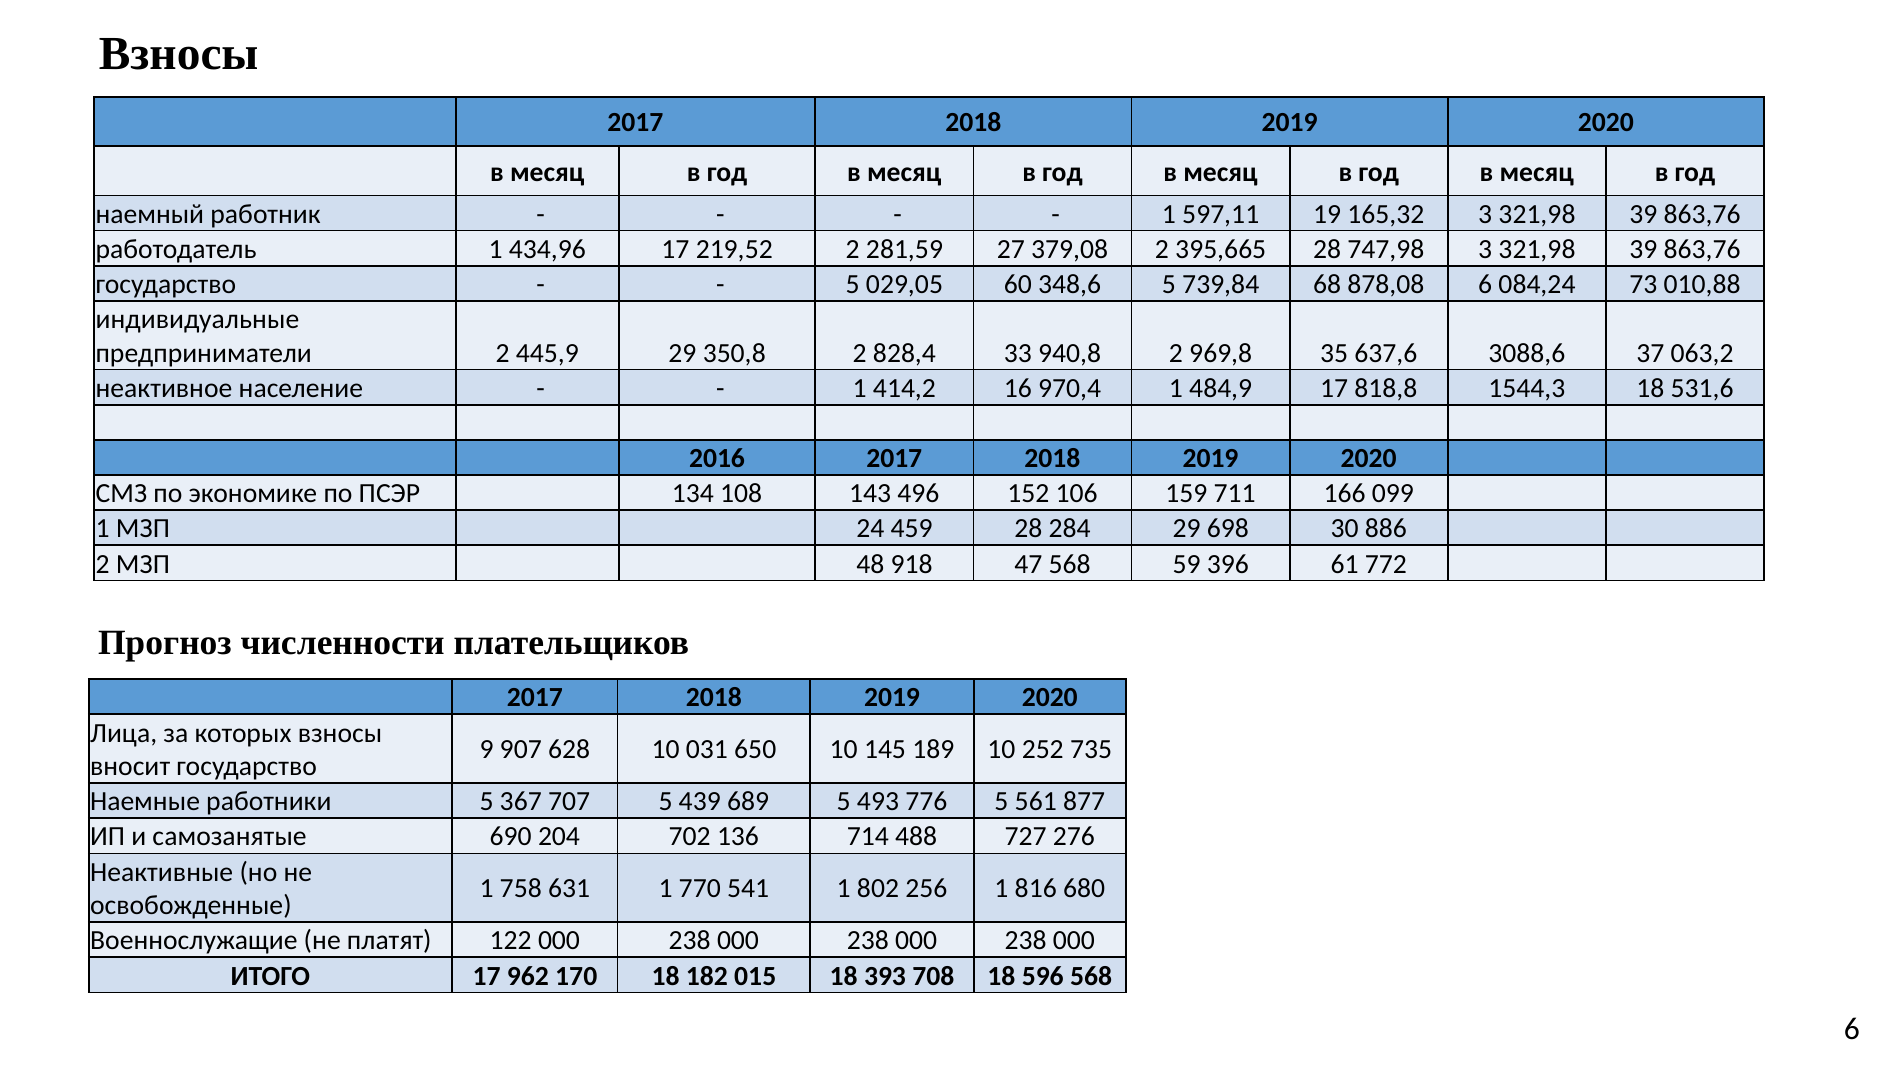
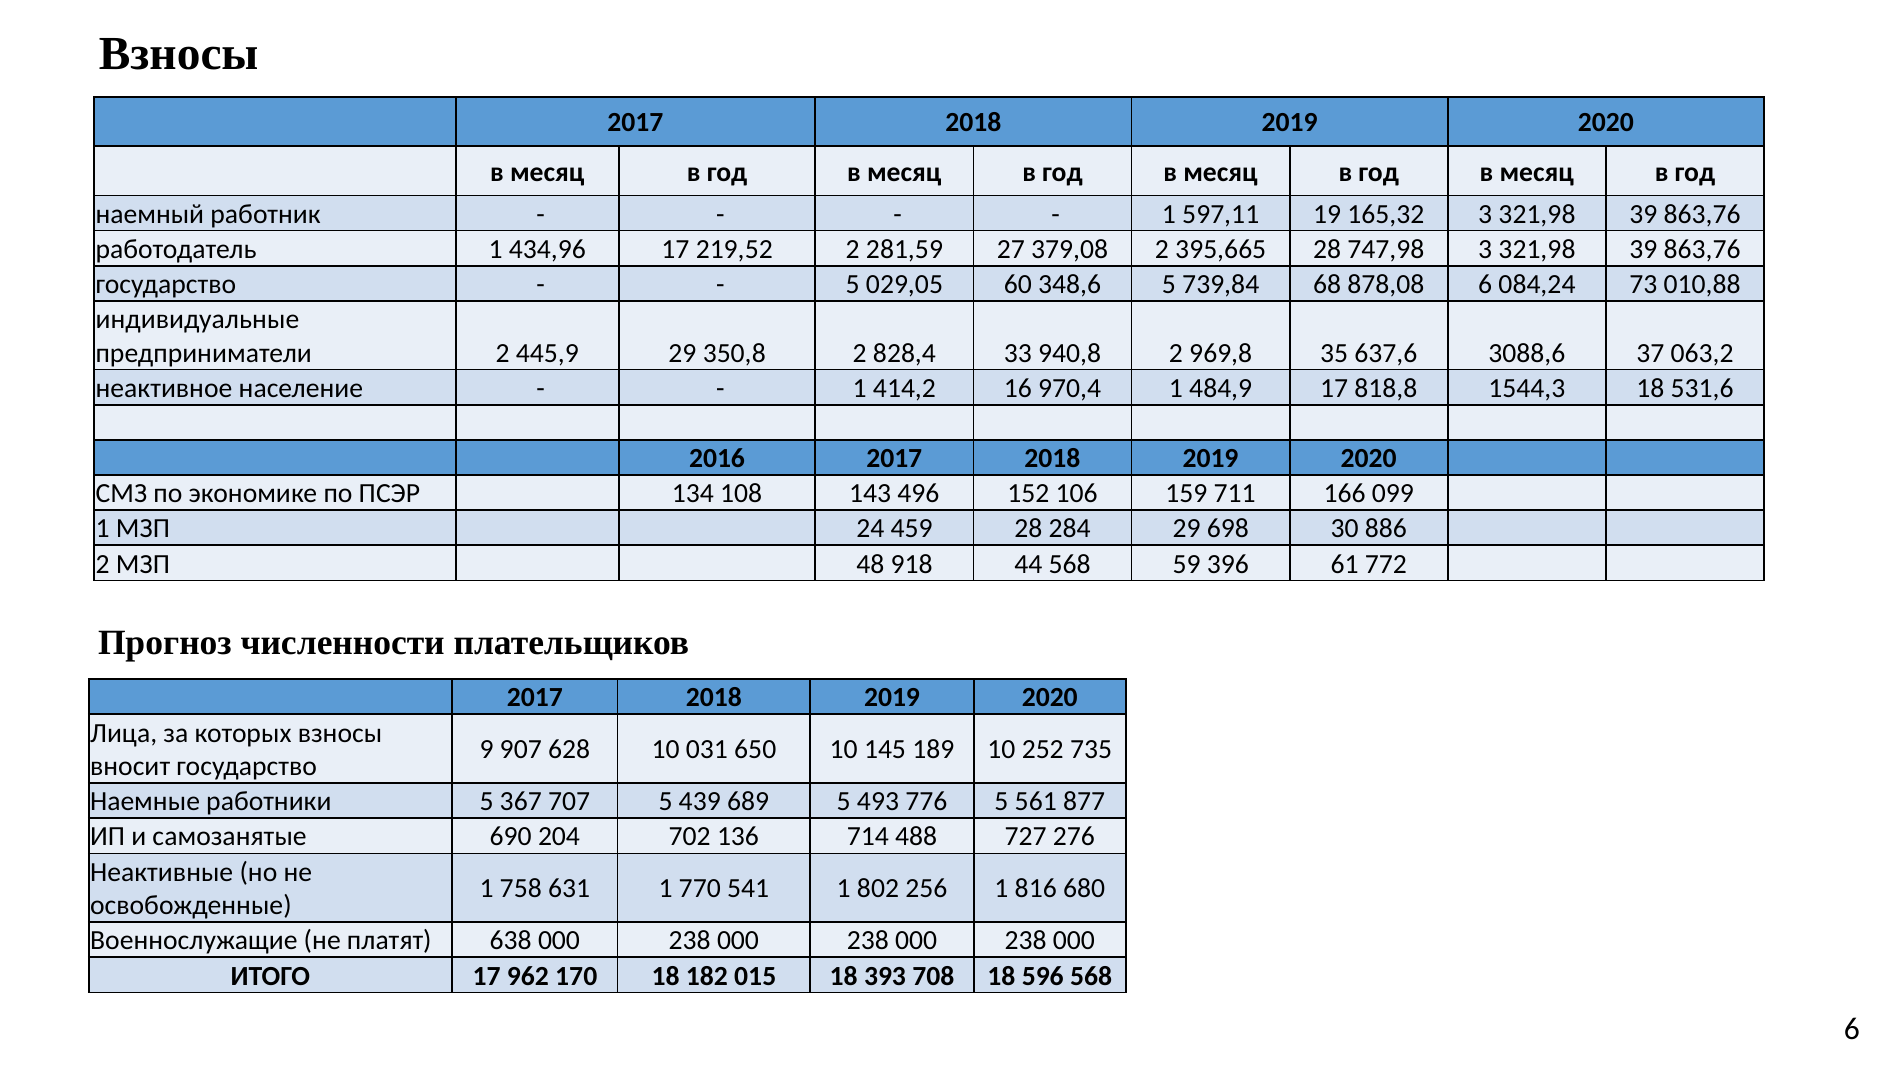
47: 47 -> 44
122: 122 -> 638
